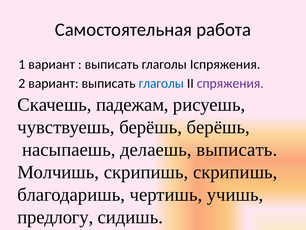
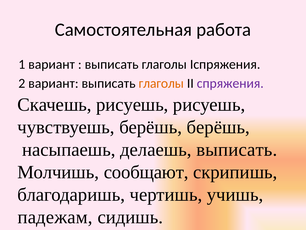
глаголы at (161, 83) colour: blue -> orange
Скачешь падежам: падежам -> рисуешь
Молчишь скрипишь: скрипишь -> сообщают
предлогу: предлогу -> падежам
